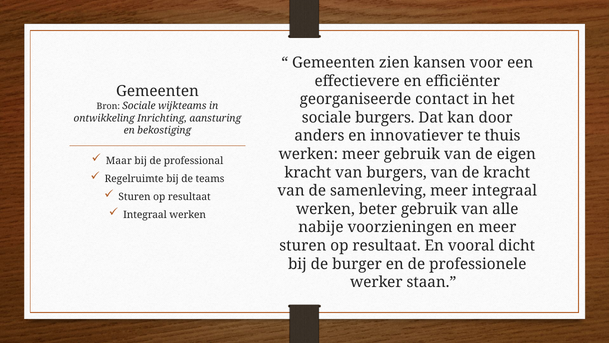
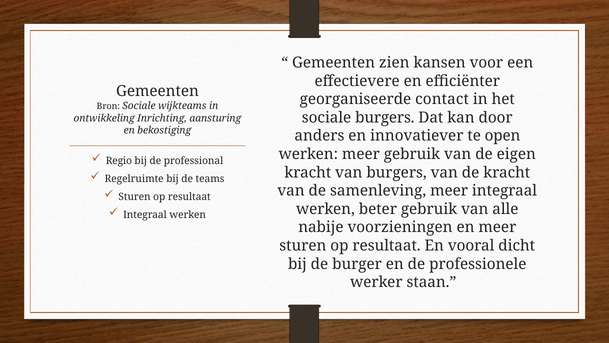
thuis: thuis -> open
Maar: Maar -> Regio
